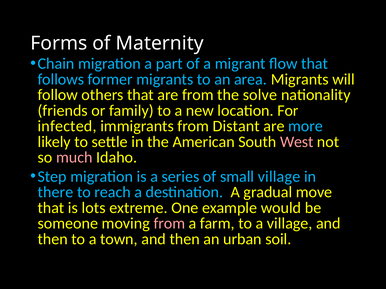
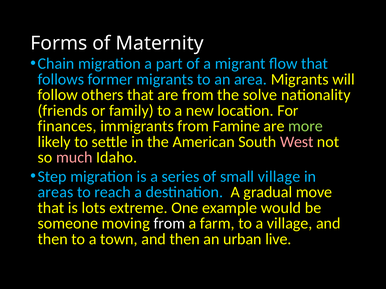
infected: infected -> finances
Distant: Distant -> Famine
more colour: light blue -> light green
there: there -> areas
from at (169, 224) colour: pink -> white
soil: soil -> live
